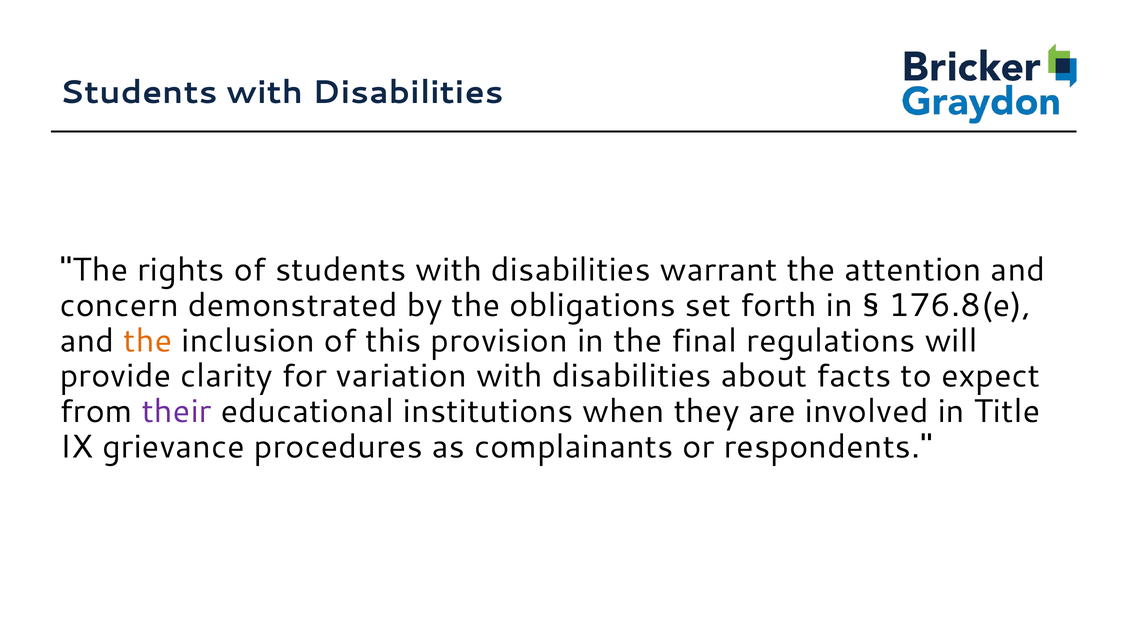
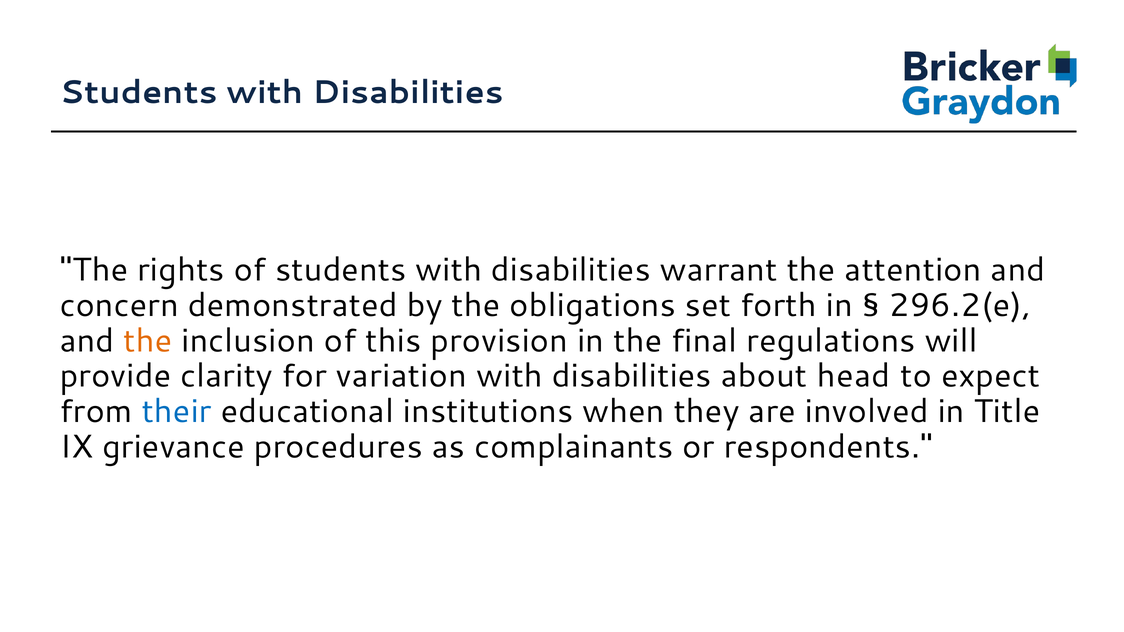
176.8(e: 176.8(e -> 296.2(e
facts: facts -> head
their colour: purple -> blue
